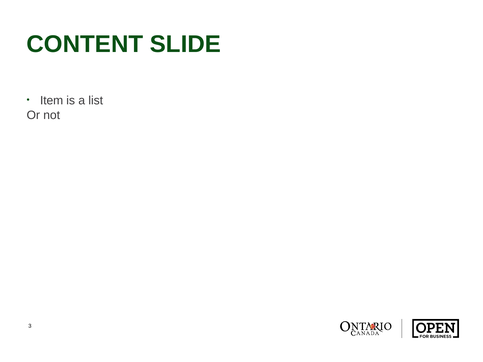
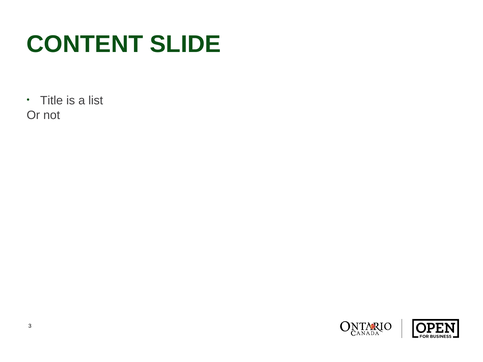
Item: Item -> Title
